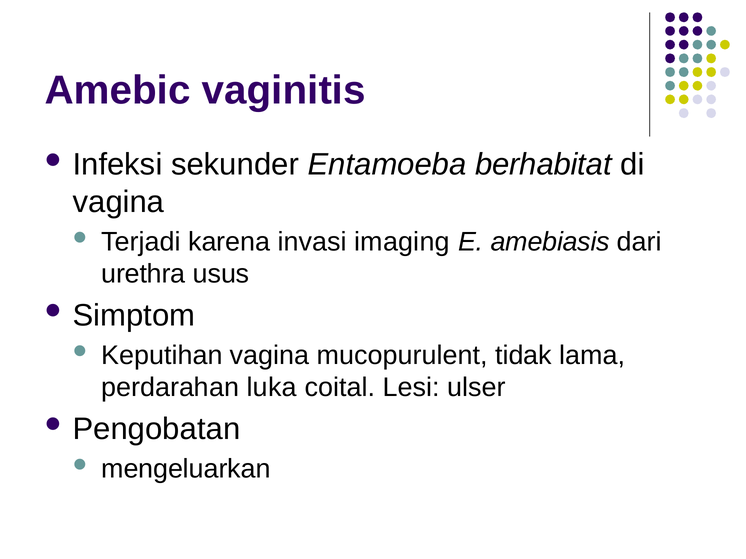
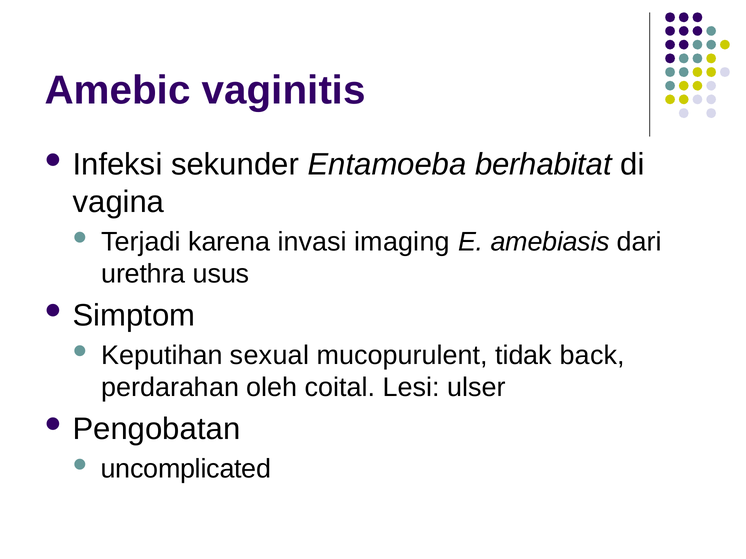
Keputihan vagina: vagina -> sexual
lama: lama -> back
luka: luka -> oleh
mengeluarkan: mengeluarkan -> uncomplicated
